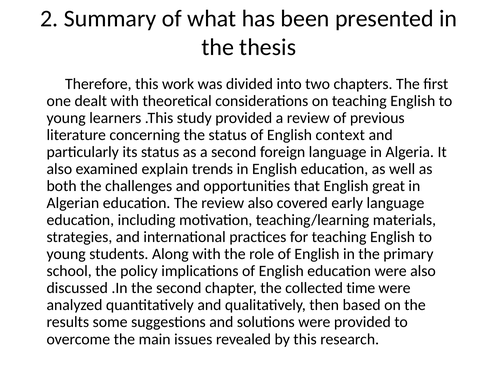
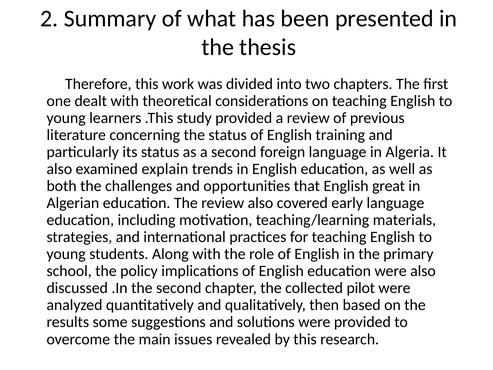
context: context -> training
time: time -> pilot
